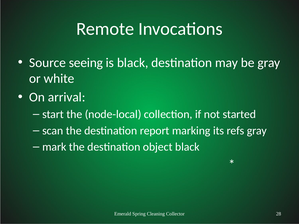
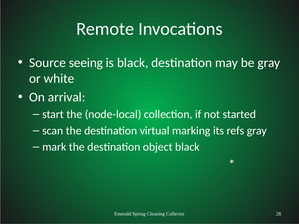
report: report -> virtual
